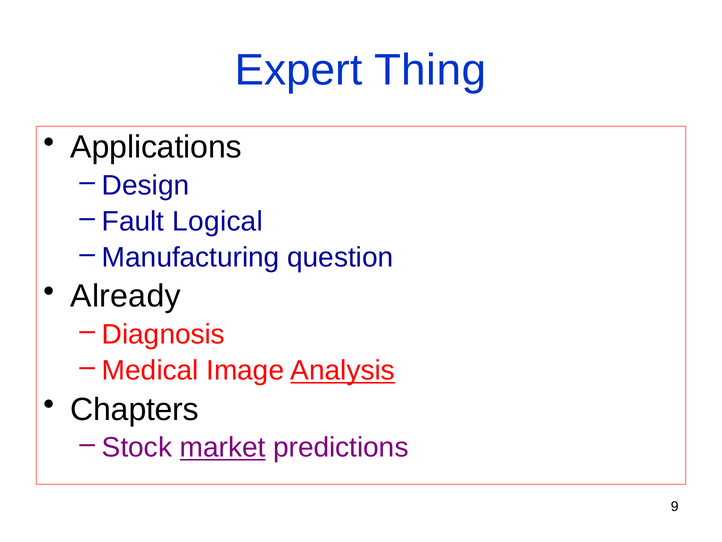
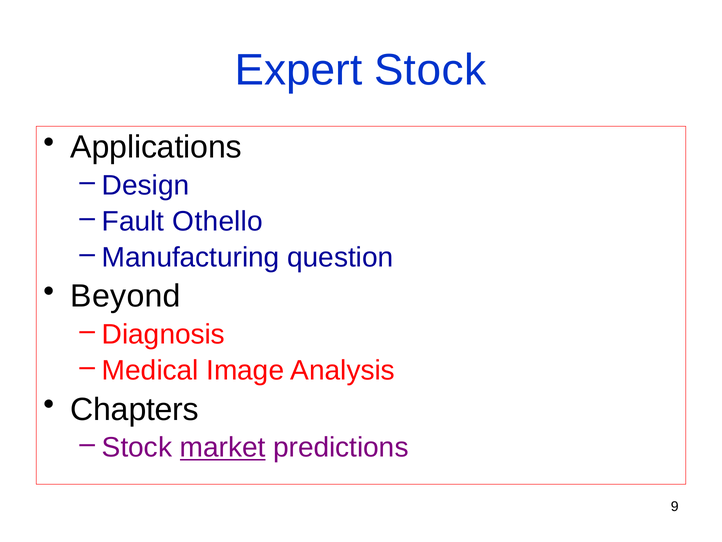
Expert Thing: Thing -> Stock
Logical: Logical -> Othello
Already: Already -> Beyond
Analysis underline: present -> none
